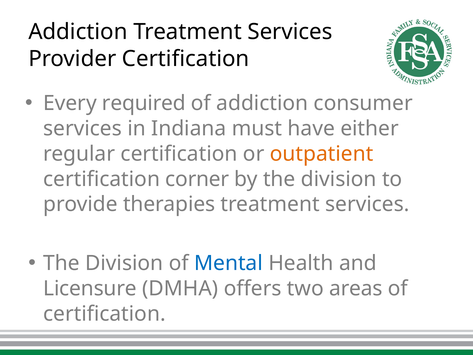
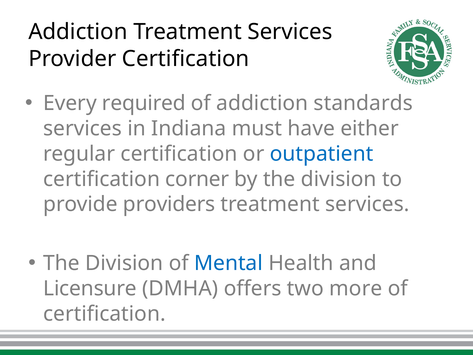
consumer: consumer -> standards
outpatient colour: orange -> blue
therapies: therapies -> providers
areas: areas -> more
